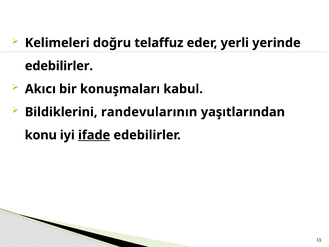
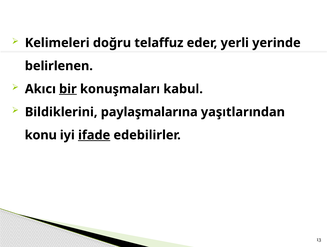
edebilirler at (59, 66): edebilirler -> belirlenen
bir underline: none -> present
randevularının: randevularının -> paylaşmalarına
